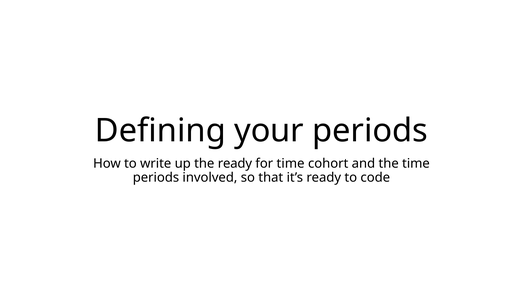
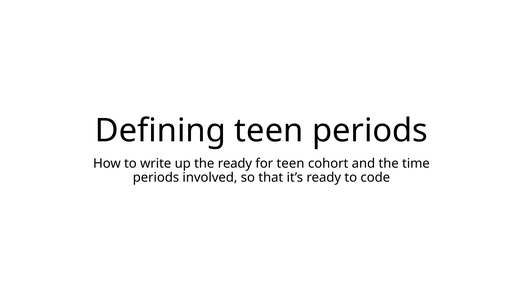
Defining your: your -> teen
for time: time -> teen
